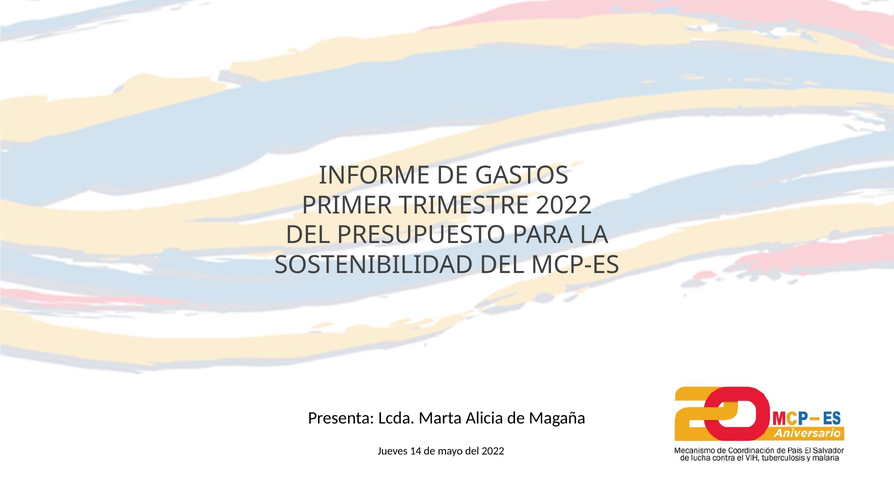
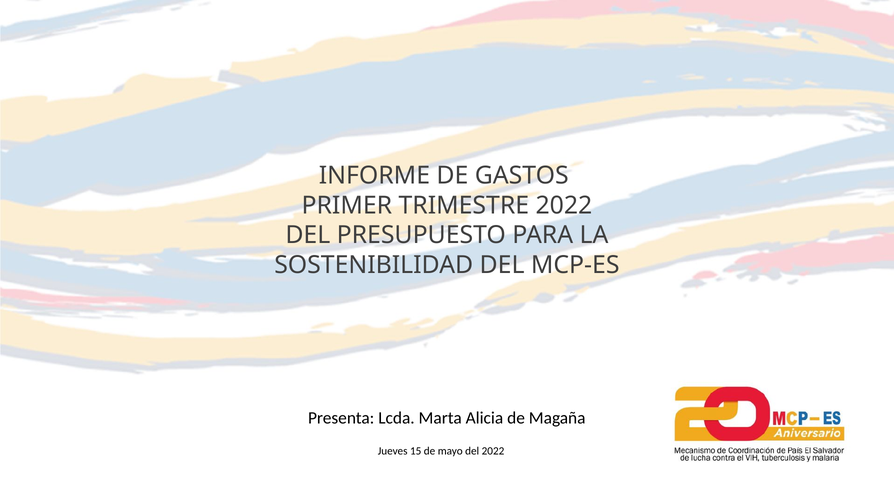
14: 14 -> 15
